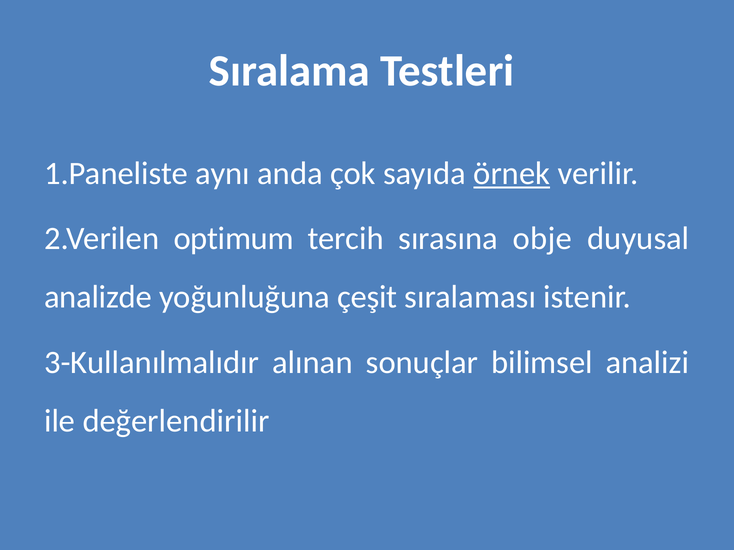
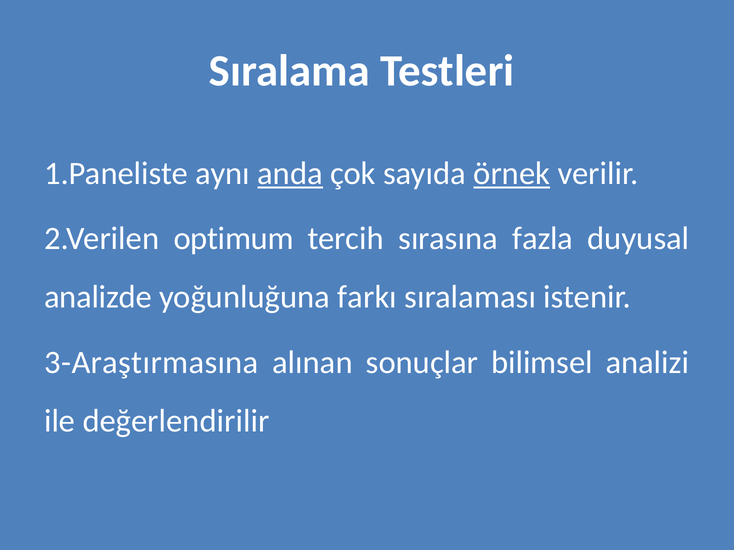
anda underline: none -> present
obje: obje -> fazla
çeşit: çeşit -> farkı
3-Kullanılmalıdır: 3-Kullanılmalıdır -> 3-Araştırmasına
